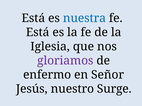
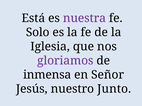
nuestra colour: blue -> purple
Está at (38, 32): Está -> Solo
enfermo: enfermo -> inmensa
Surge: Surge -> Junto
